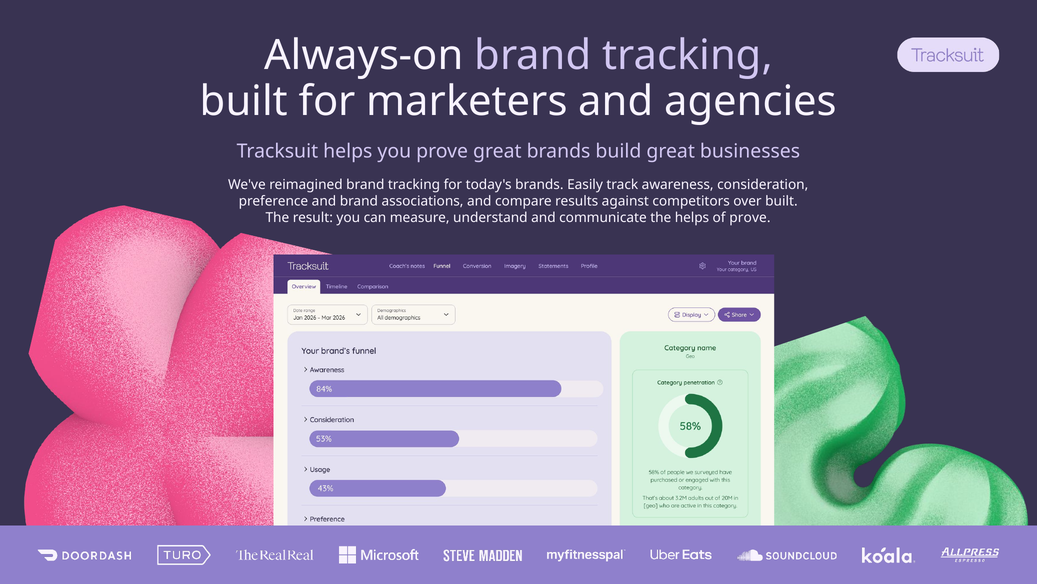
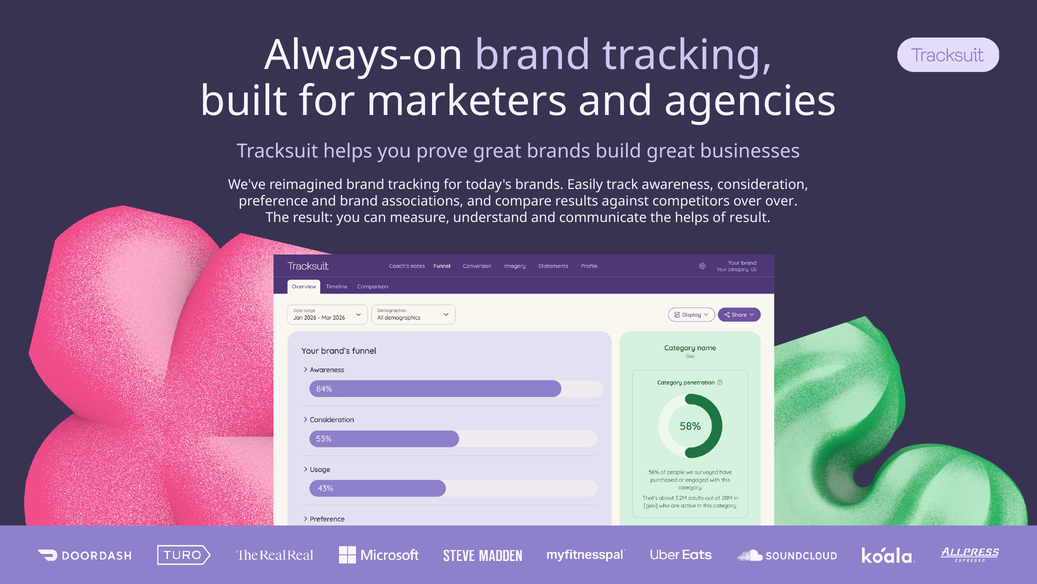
over built: built -> over
of prove: prove -> result
